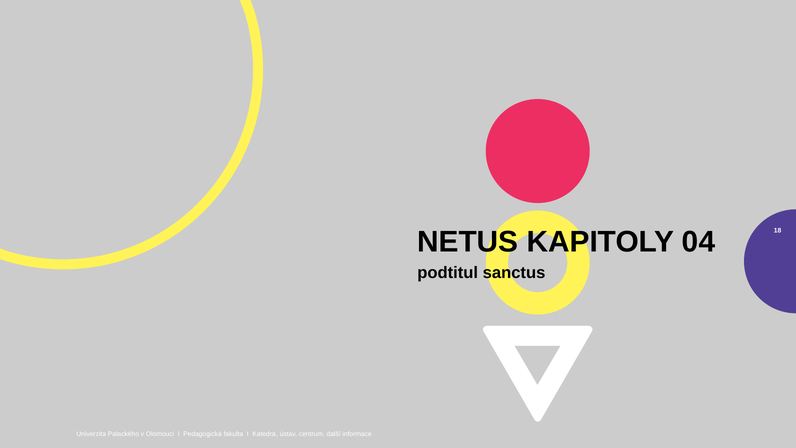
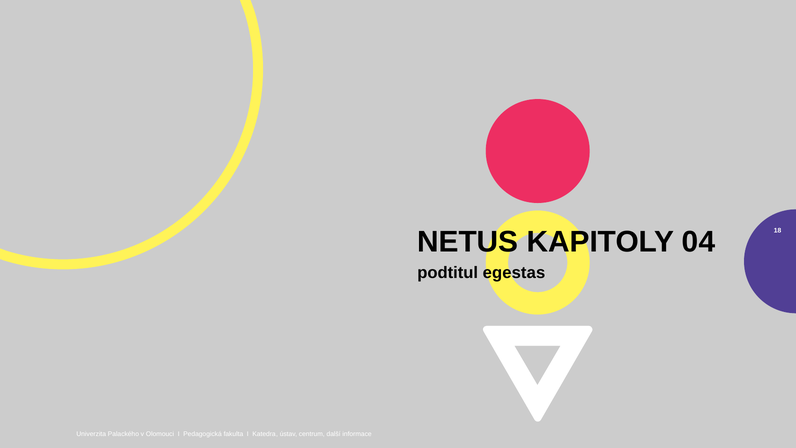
sanctus: sanctus -> egestas
